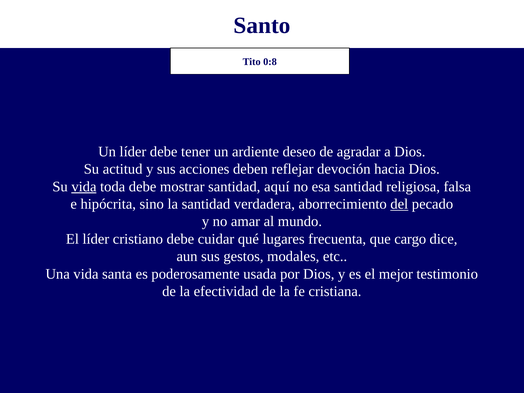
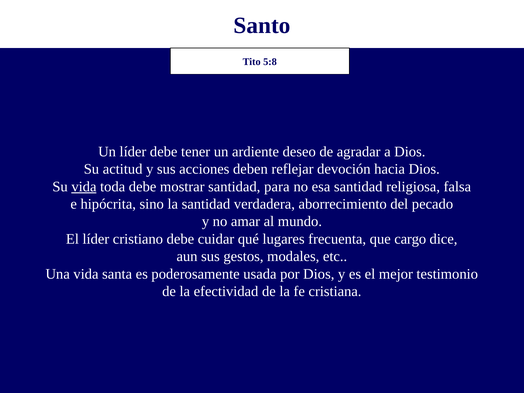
0:8: 0:8 -> 5:8
aquí: aquí -> para
del underline: present -> none
